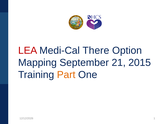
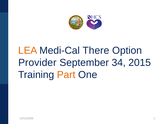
LEA colour: red -> orange
Mapping: Mapping -> Provider
21: 21 -> 34
